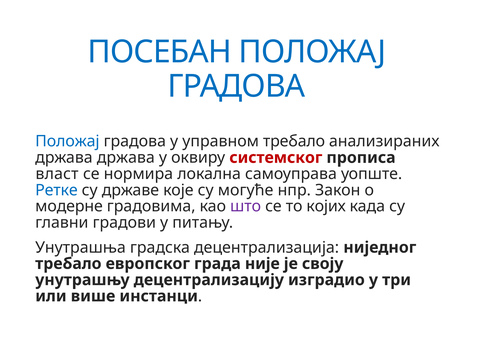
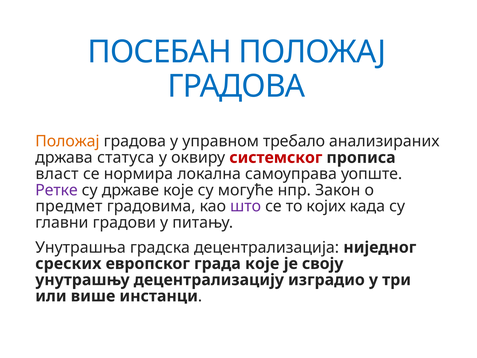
Положај at (67, 141) colour: blue -> orange
држава држава: држава -> статуса
Ретке colour: blue -> purple
модерне: модерне -> предмет
требало at (68, 263): требало -> среских
града није: није -> које
